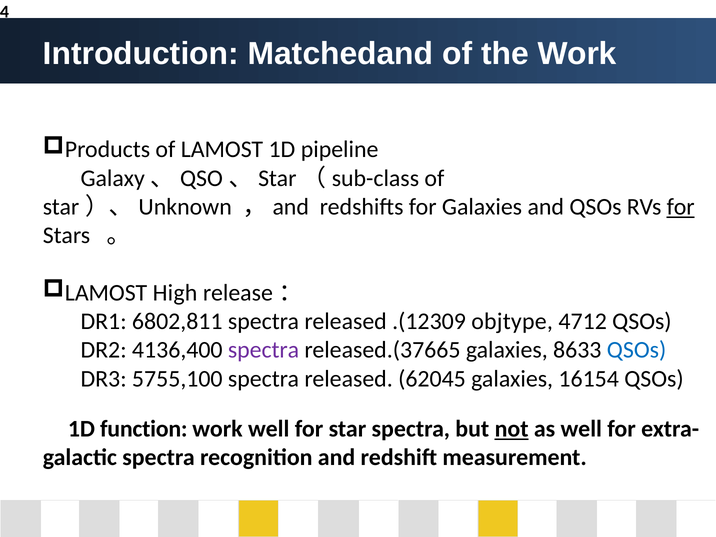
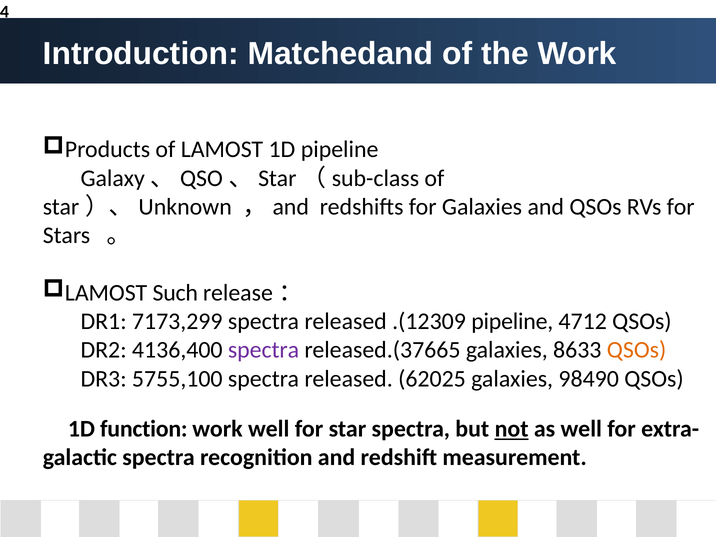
for at (681, 207) underline: present -> none
High: High -> Such
6802,811: 6802,811 -> 7173,299
.(12309 objtype: objtype -> pipeline
QSOs at (637, 350) colour: blue -> orange
62045: 62045 -> 62025
16154: 16154 -> 98490
